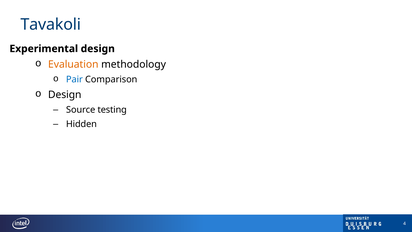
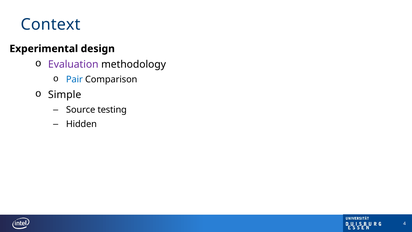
Tavakoli: Tavakoli -> Context
Evaluation colour: orange -> purple
Design at (65, 95): Design -> Simple
